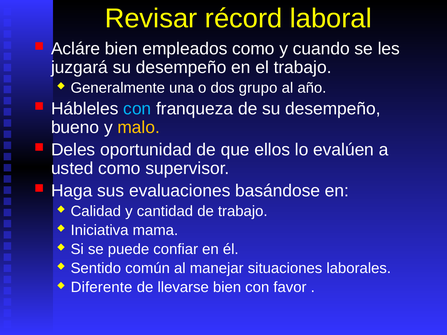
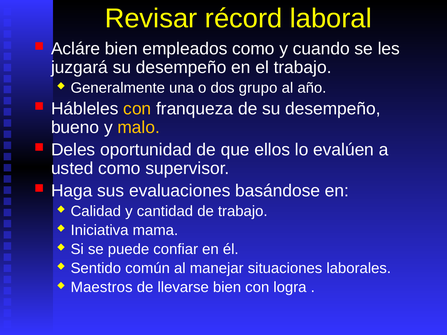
con at (137, 109) colour: light blue -> yellow
Diferente: Diferente -> Maestros
favor: favor -> logra
